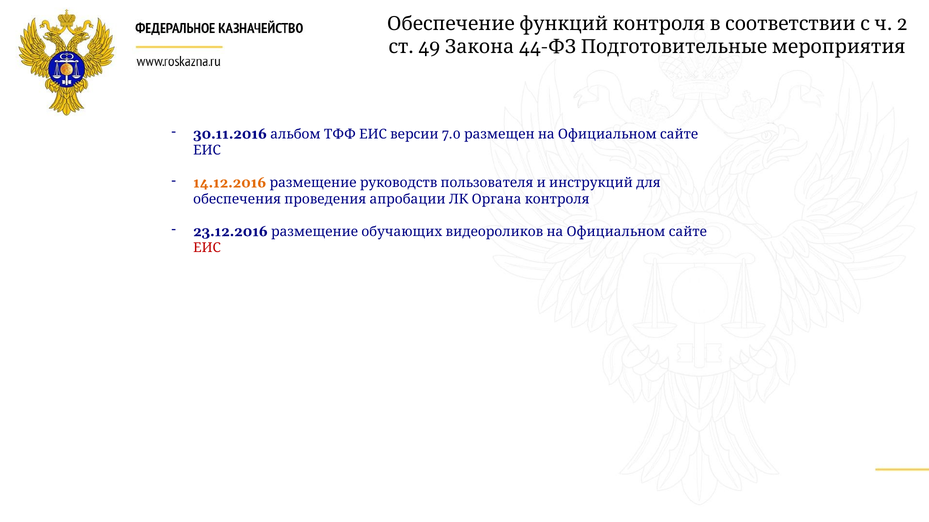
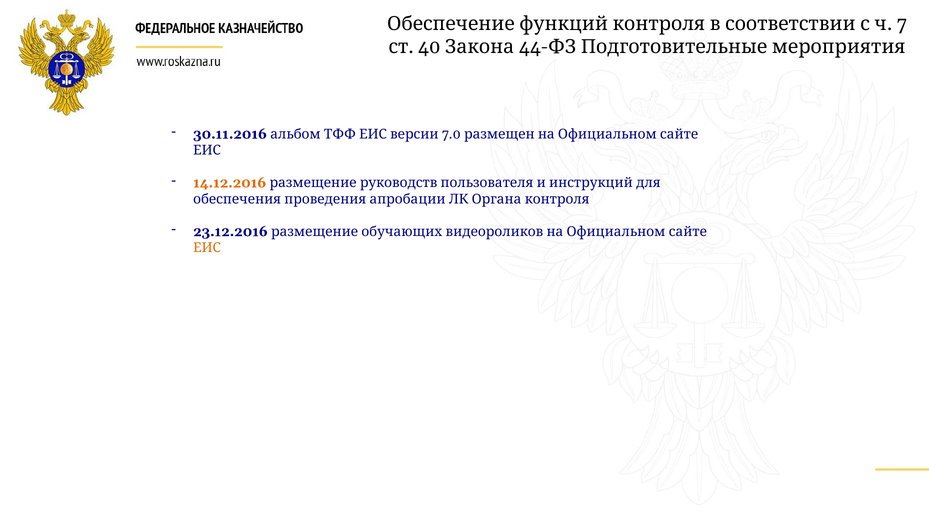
2: 2 -> 7
49: 49 -> 40
ЕИС at (207, 248) colour: red -> orange
